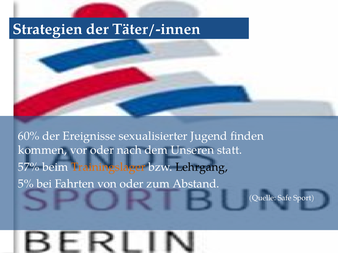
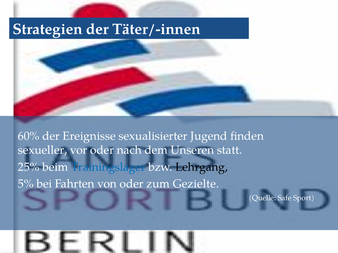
kommen: kommen -> sexueller
57%: 57% -> 25%
Trainingslager colour: orange -> blue
Abstand: Abstand -> Gezielte
